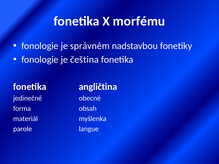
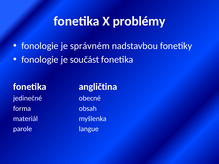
morfému: morfému -> problémy
čeština: čeština -> součást
